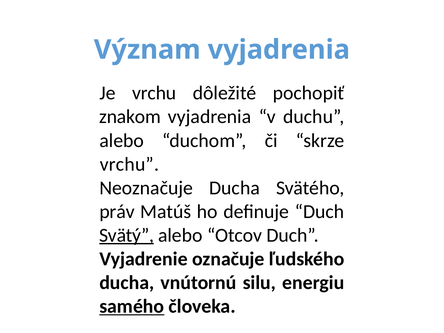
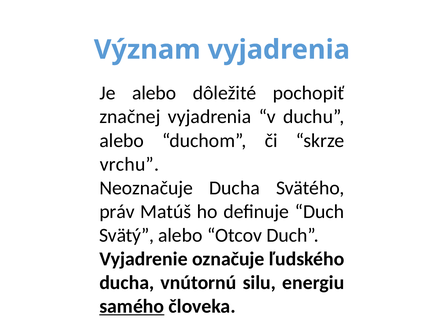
Je vrchu: vrchu -> alebo
znakom: znakom -> značnej
Svätý underline: present -> none
